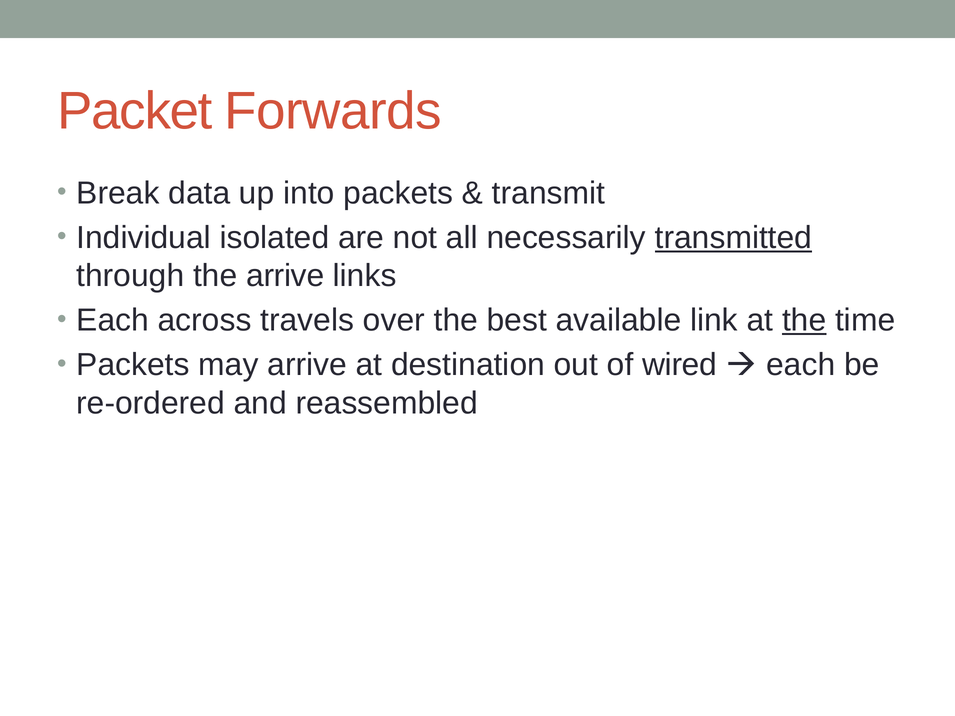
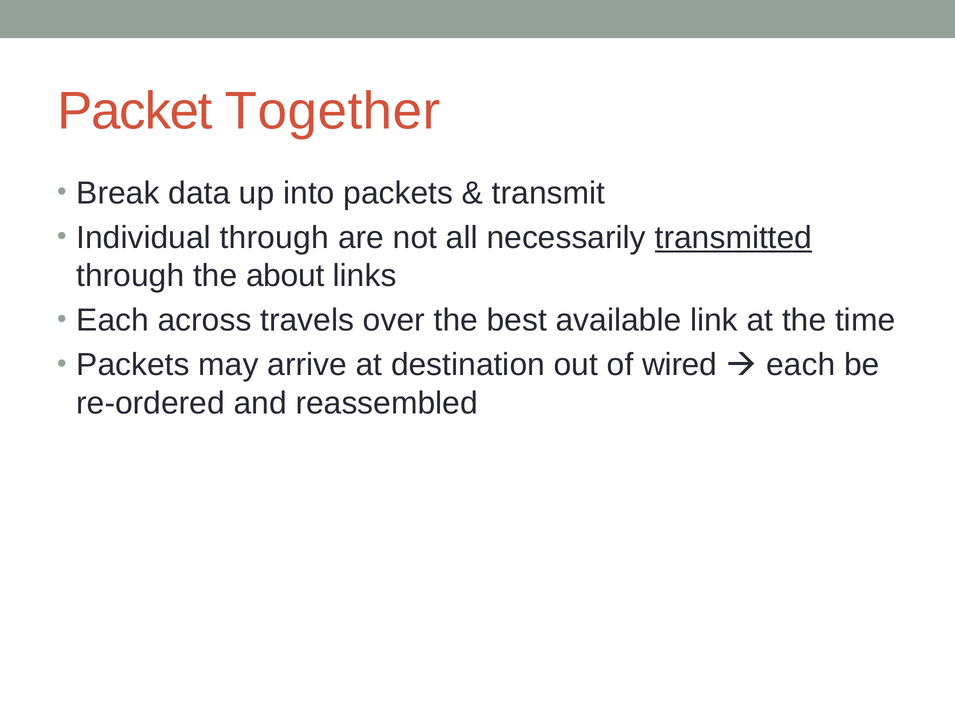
Forwards: Forwards -> Together
Individual isolated: isolated -> through
the arrive: arrive -> about
the at (804, 321) underline: present -> none
